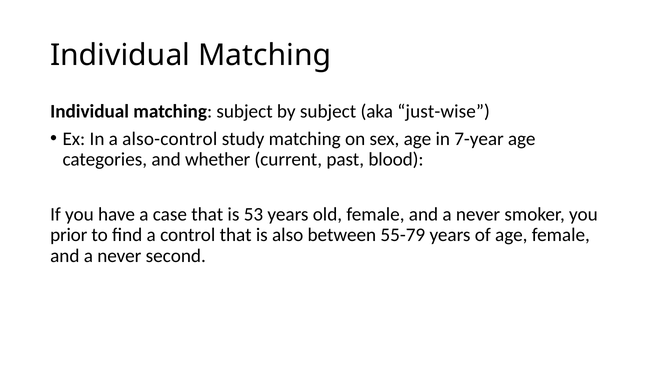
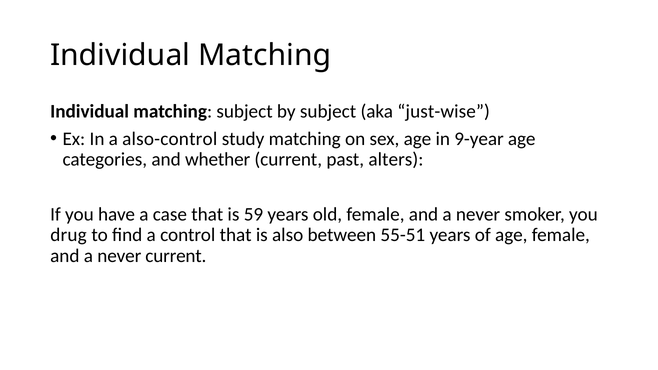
7-year: 7-year -> 9-year
blood: blood -> alters
53: 53 -> 59
prior: prior -> drug
55-79: 55-79 -> 55-51
never second: second -> current
